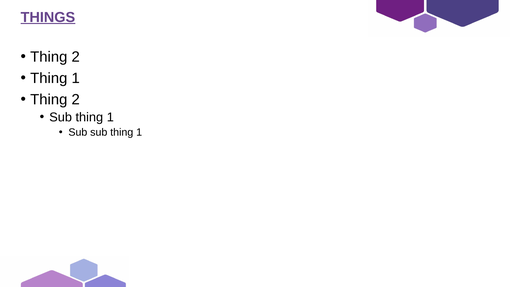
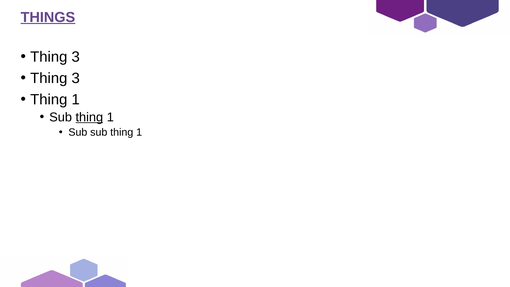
2 at (76, 57): 2 -> 3
1 at (76, 78): 1 -> 3
2 at (76, 100): 2 -> 1
thing at (89, 117) underline: none -> present
